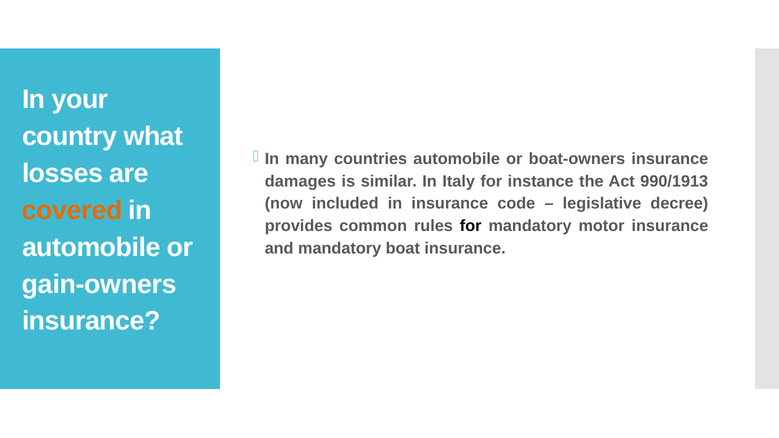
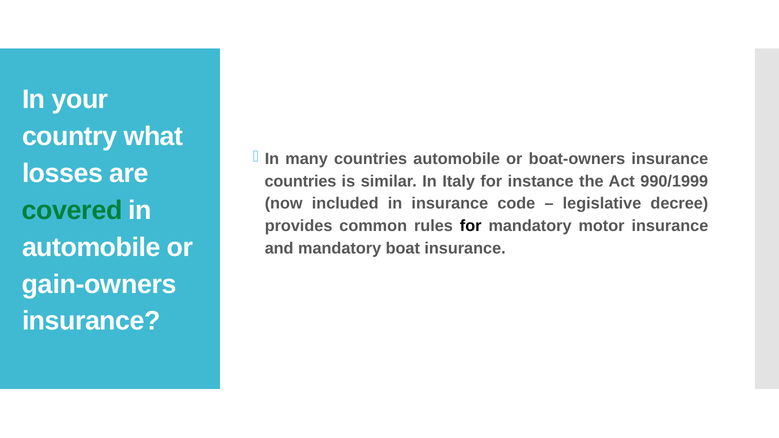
damages at (300, 181): damages -> countries
990/1913: 990/1913 -> 990/1999
covered colour: orange -> green
